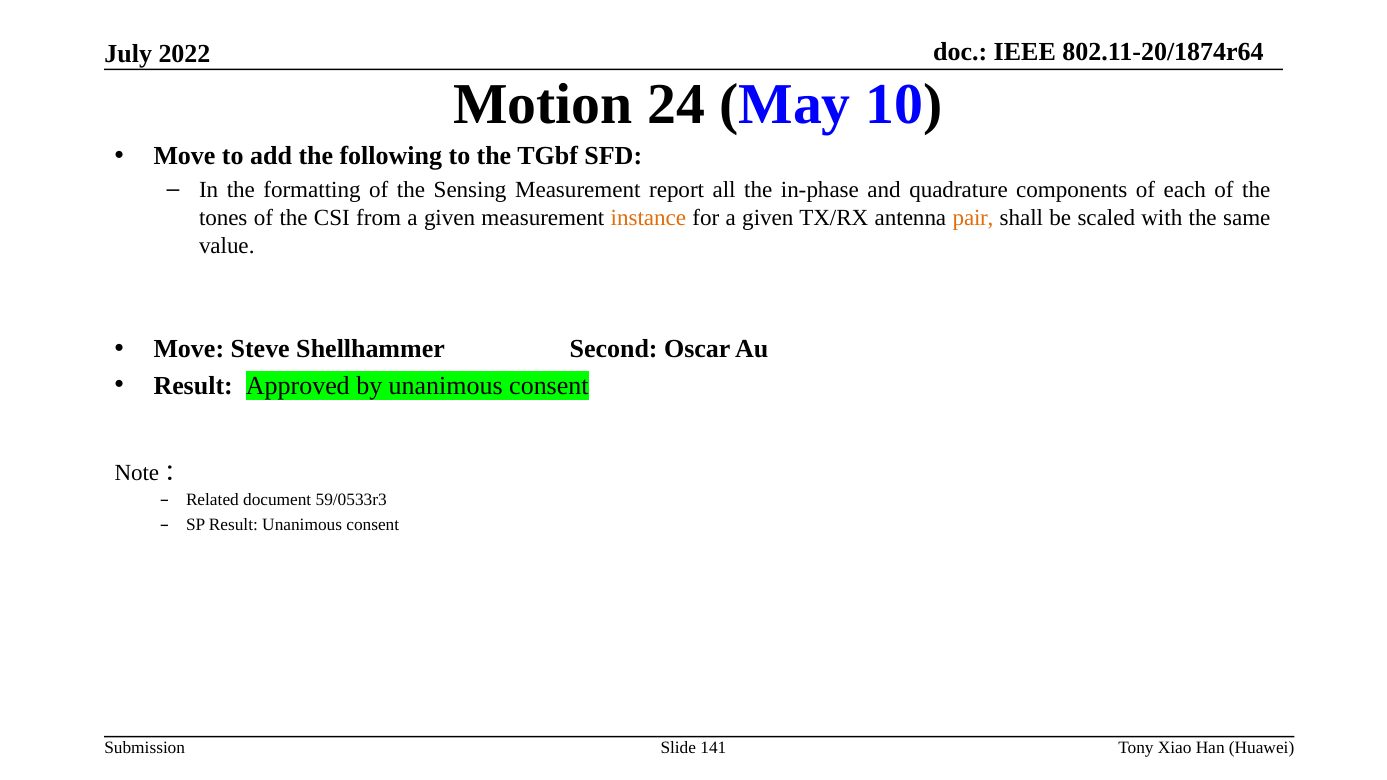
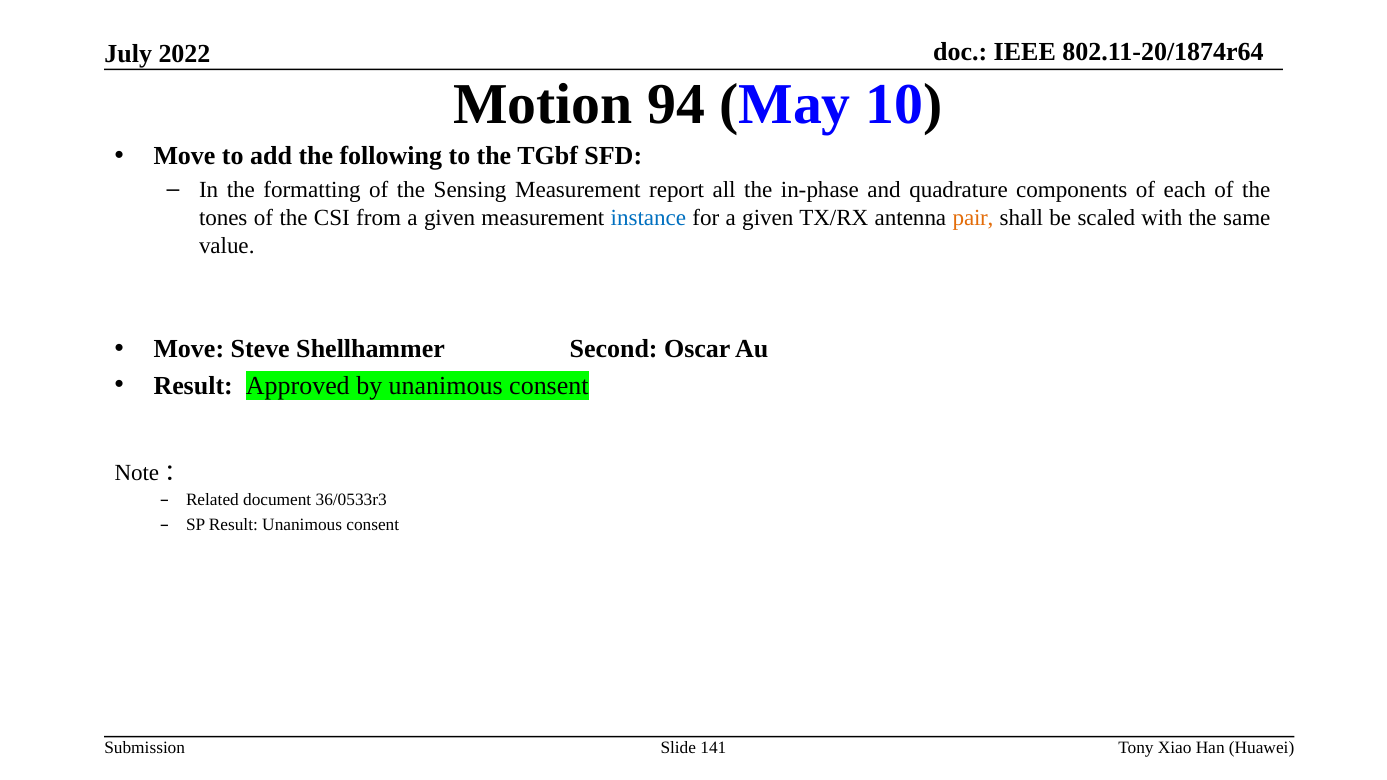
24: 24 -> 94
instance colour: orange -> blue
59/0533r3: 59/0533r3 -> 36/0533r3
